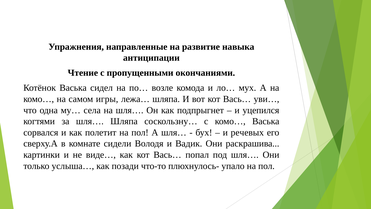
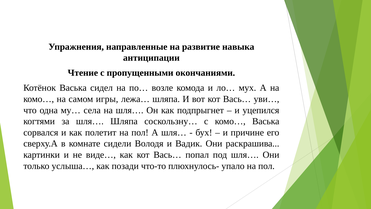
речевых: речевых -> причине
